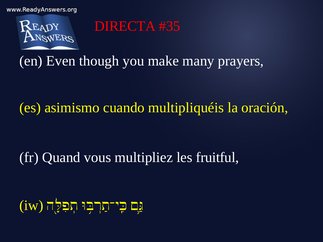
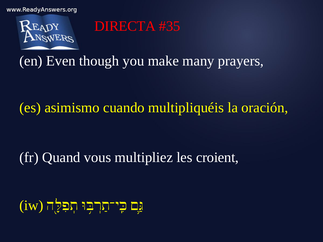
fruitful: fruitful -> croient
